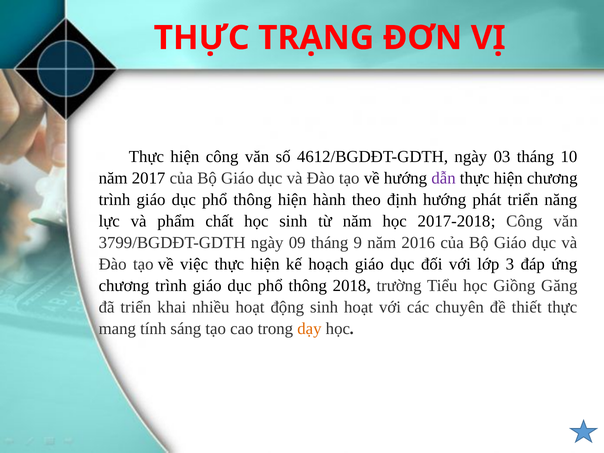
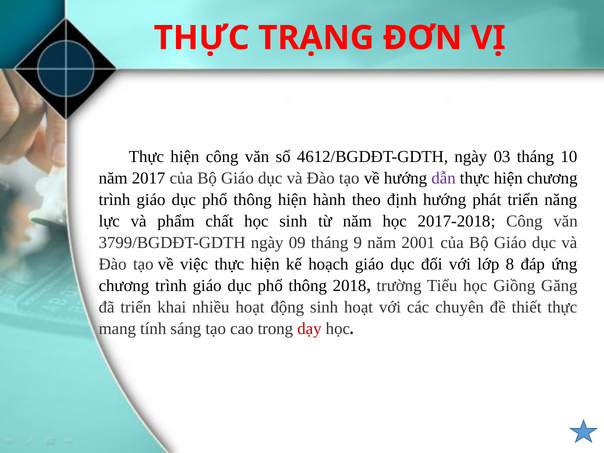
2016: 2016 -> 2001
3: 3 -> 8
dạy colour: orange -> red
